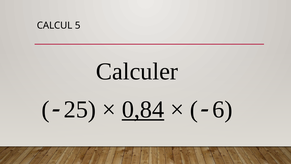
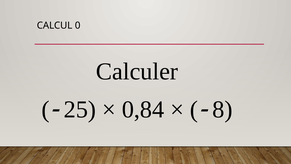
5: 5 -> 0
0,84 underline: present -> none
6: 6 -> 8
